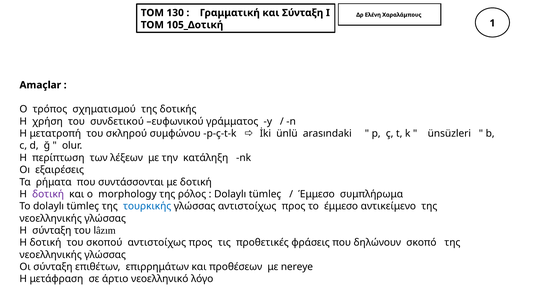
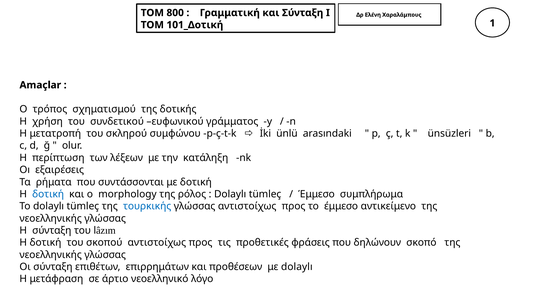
130: 130 -> 800
105_Δοτική: 105_Δοτική -> 101_Δοτική
δοτική at (48, 194) colour: purple -> blue
με nereye: nereye -> dolaylı
